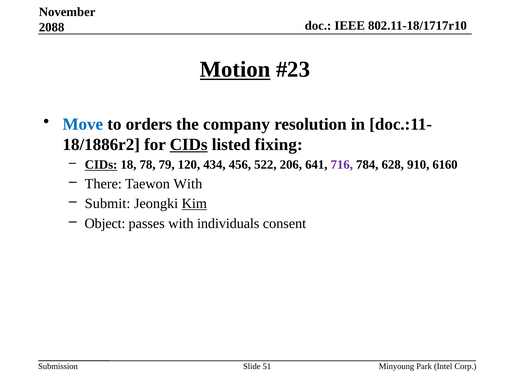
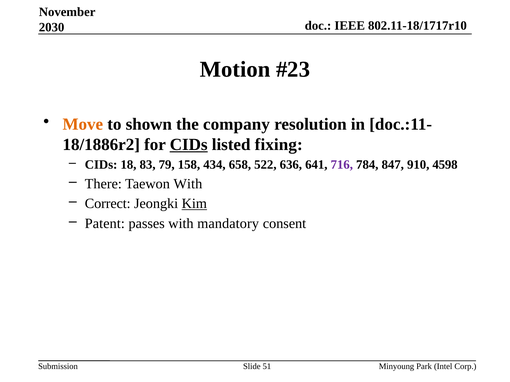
2088: 2088 -> 2030
Motion underline: present -> none
Move colour: blue -> orange
orders: orders -> shown
CIDs at (101, 165) underline: present -> none
78: 78 -> 83
120: 120 -> 158
456: 456 -> 658
206: 206 -> 636
628: 628 -> 847
6160: 6160 -> 4598
Submit: Submit -> Correct
Object: Object -> Patent
individuals: individuals -> mandatory
